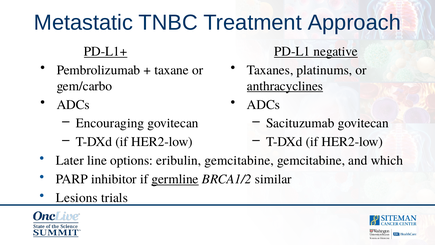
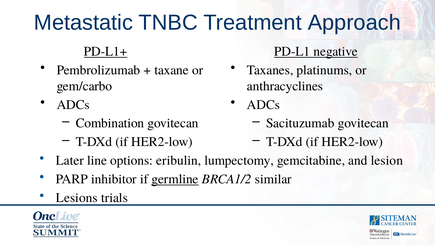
anthracyclines underline: present -> none
Encouraging: Encouraging -> Combination
eribulin gemcitabine: gemcitabine -> lumpectomy
which: which -> lesion
